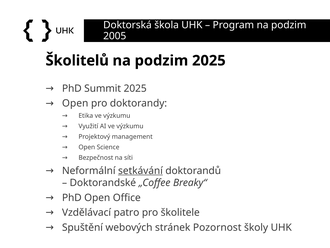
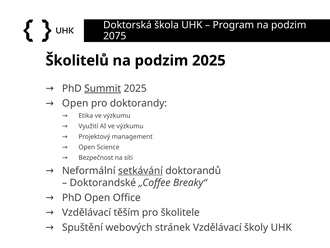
2005: 2005 -> 2075
Summit underline: none -> present
patro: patro -> těším
stránek Pozornost: Pozornost -> Vzdělávací
